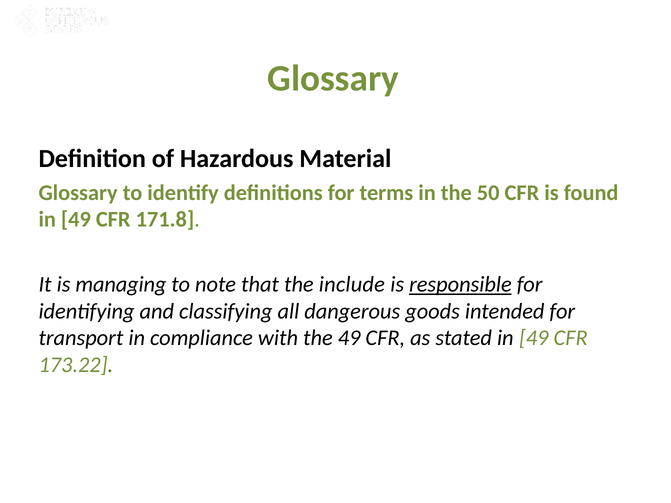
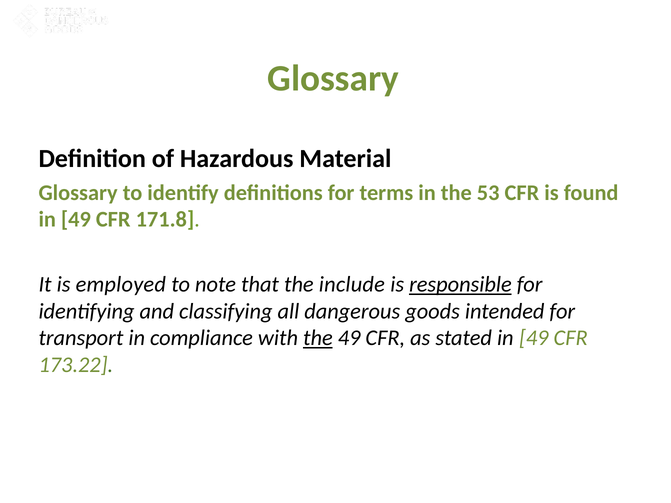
50: 50 -> 53
managing: managing -> employed
the at (318, 338) underline: none -> present
